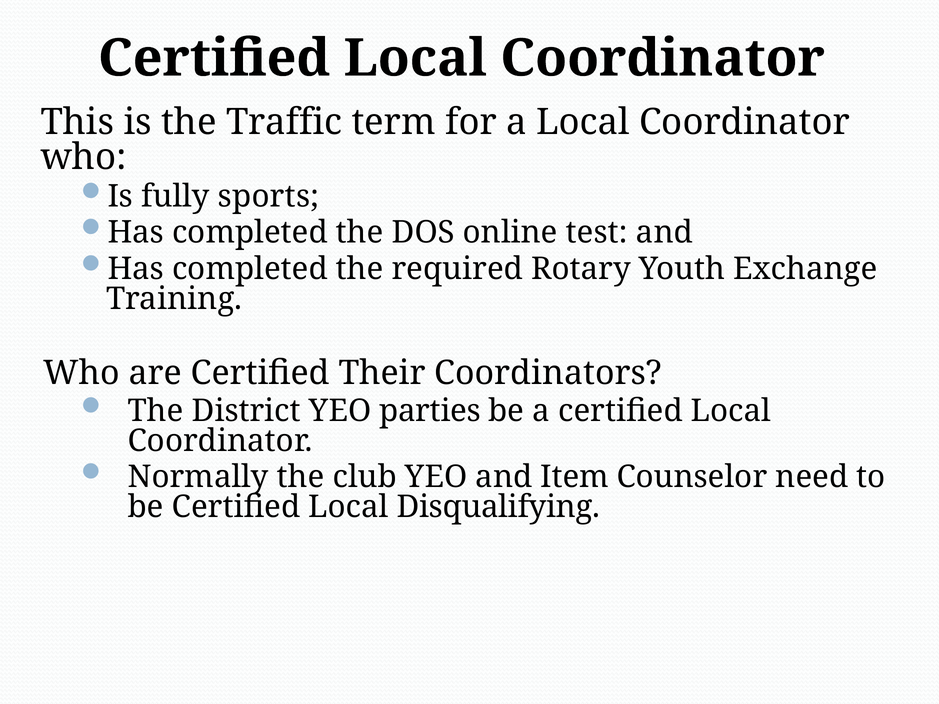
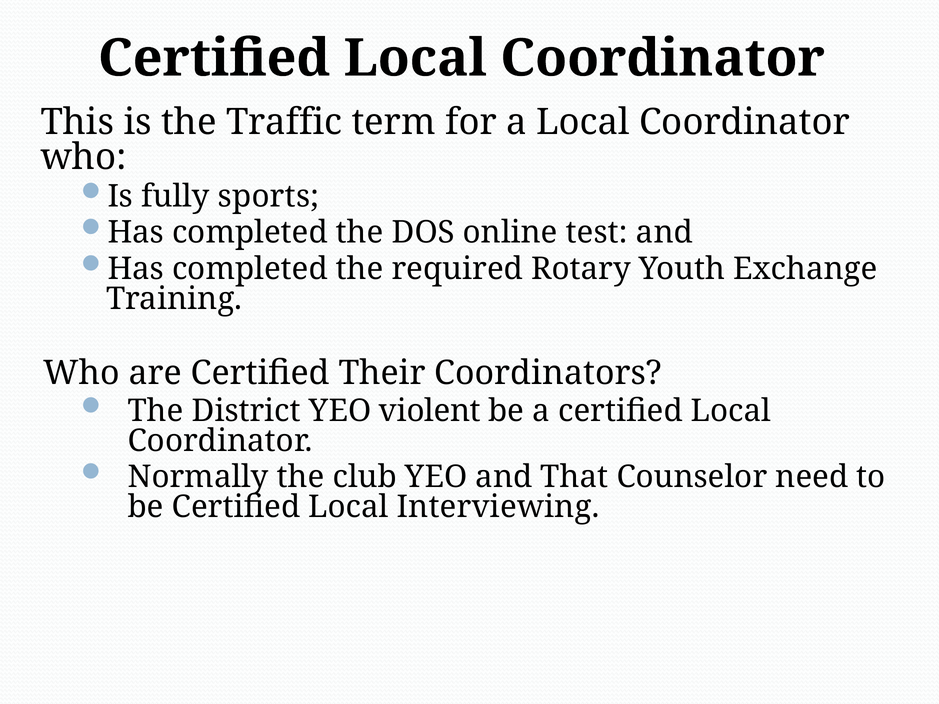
parties: parties -> violent
Item: Item -> That
Disqualifying: Disqualifying -> Interviewing
